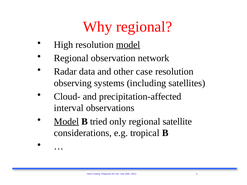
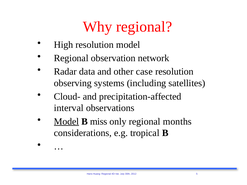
model at (128, 45) underline: present -> none
tried: tried -> miss
satellite: satellite -> months
